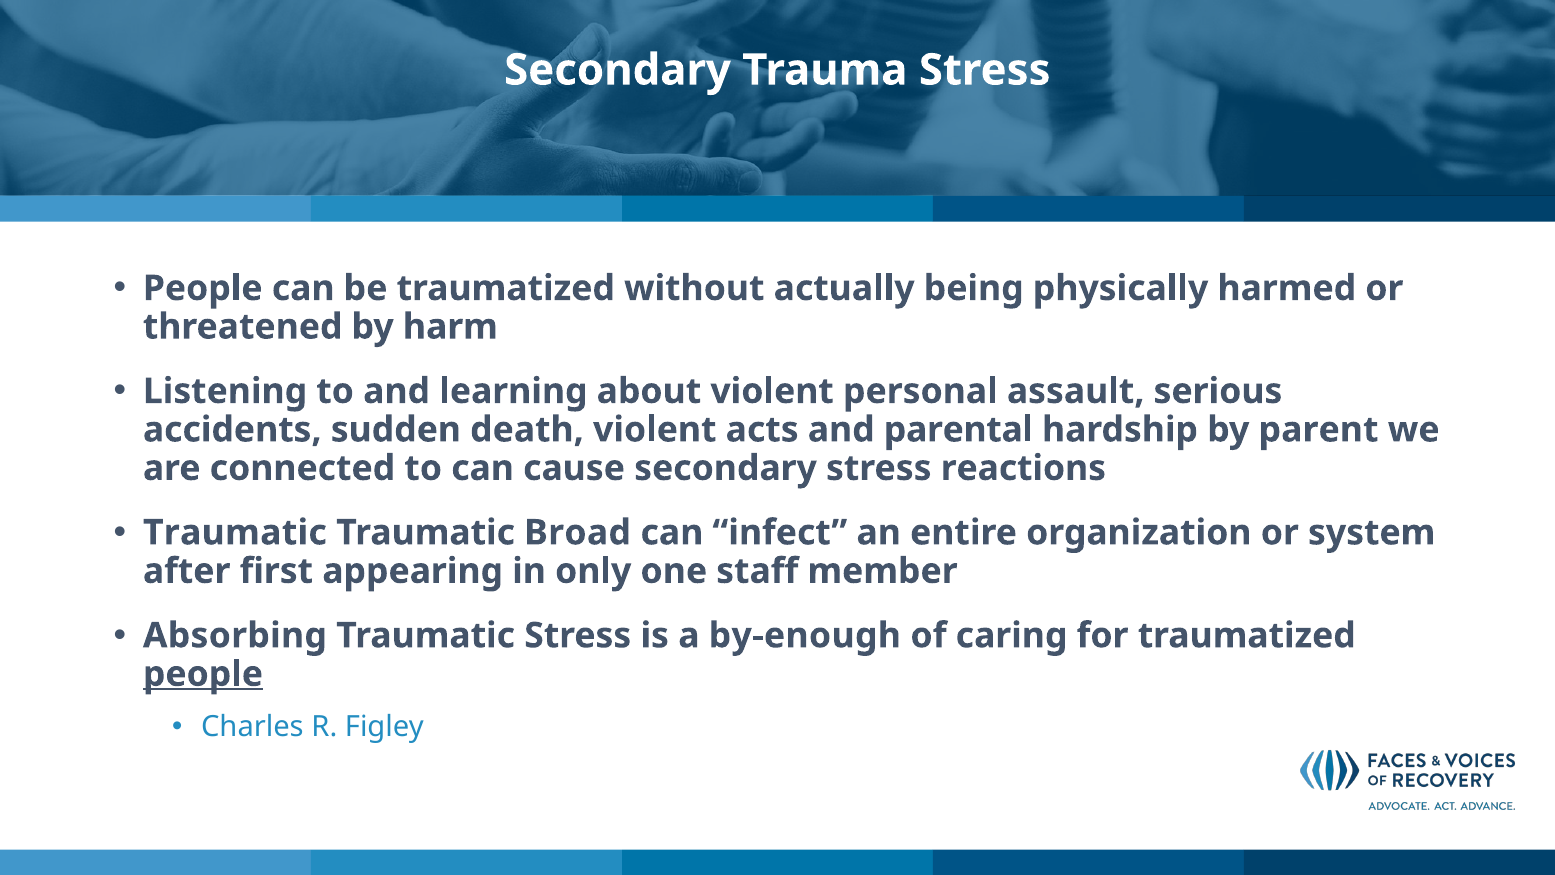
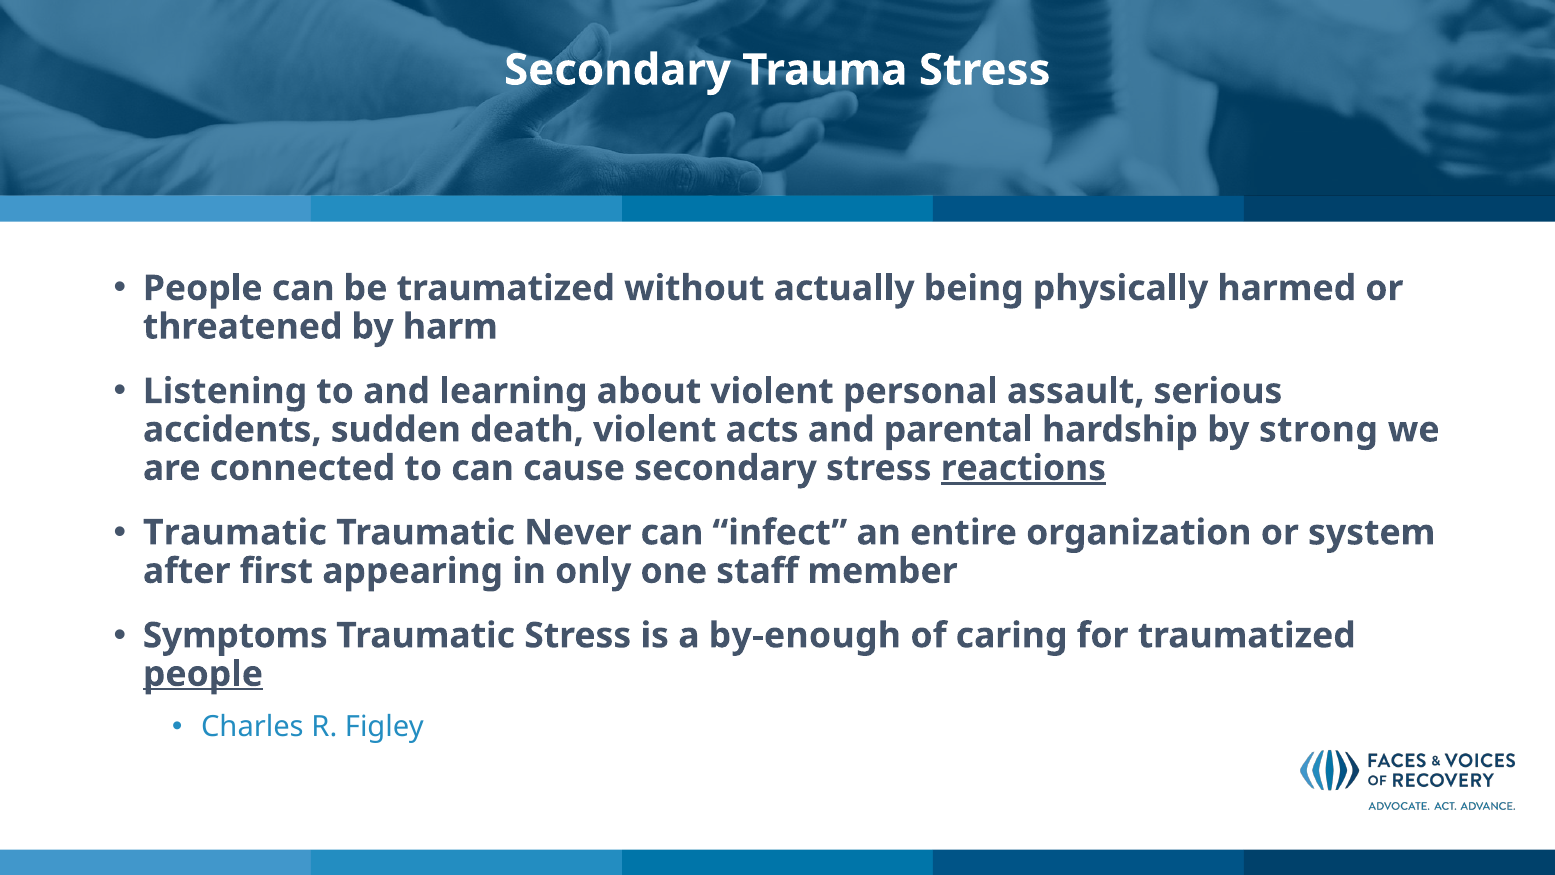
parent: parent -> strong
reactions underline: none -> present
Broad: Broad -> Never
Absorbing: Absorbing -> Symptoms
